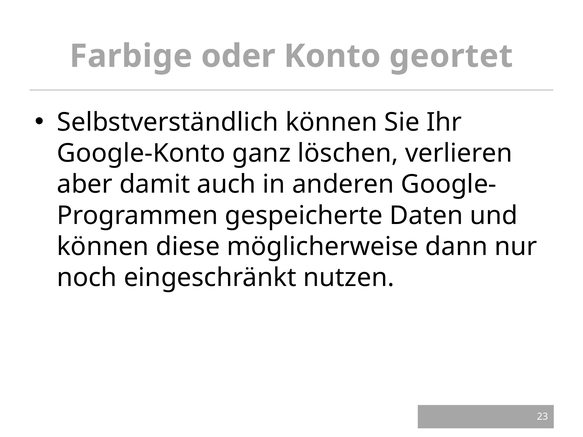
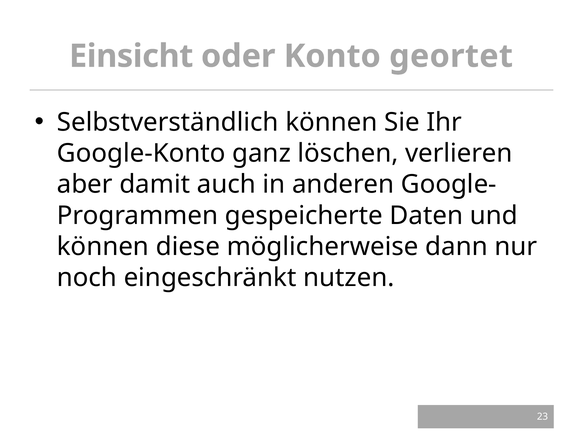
Farbige: Farbige -> Einsicht
